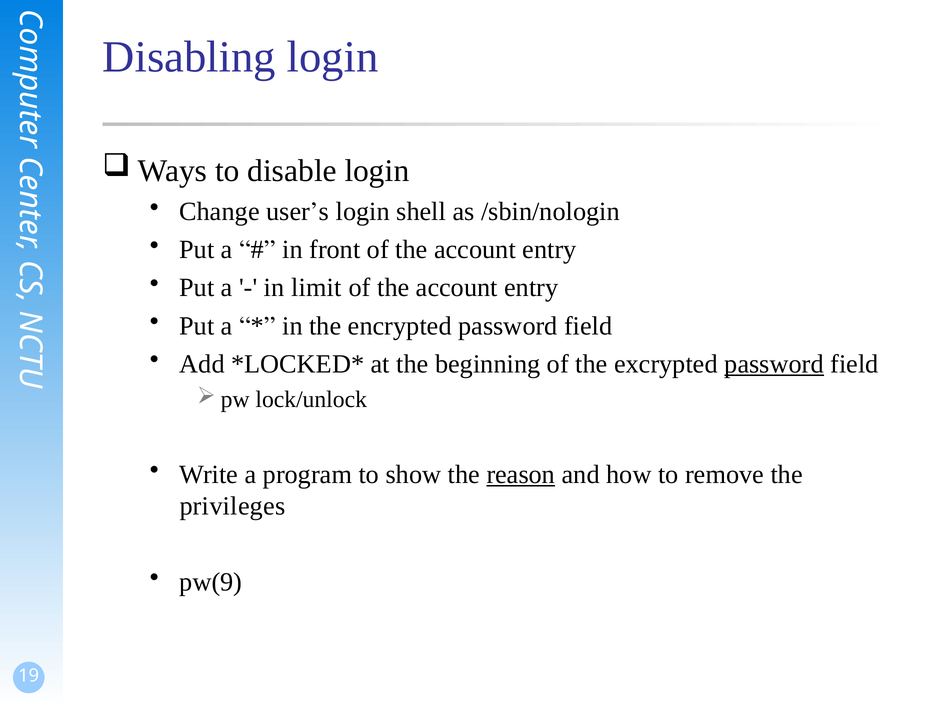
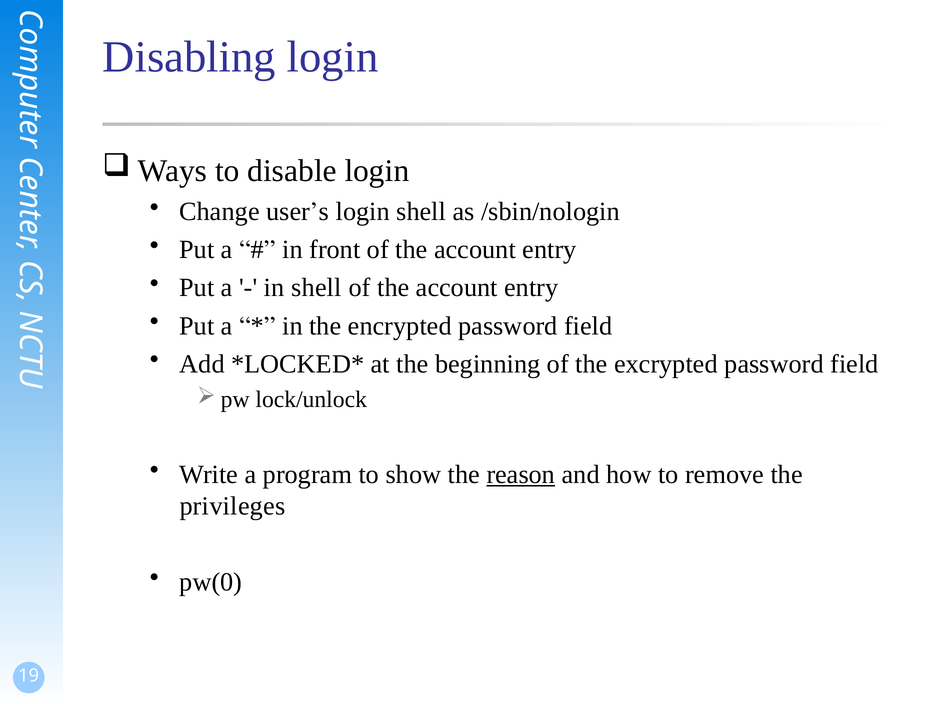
in limit: limit -> shell
password at (774, 364) underline: present -> none
pw(9: pw(9 -> pw(0
